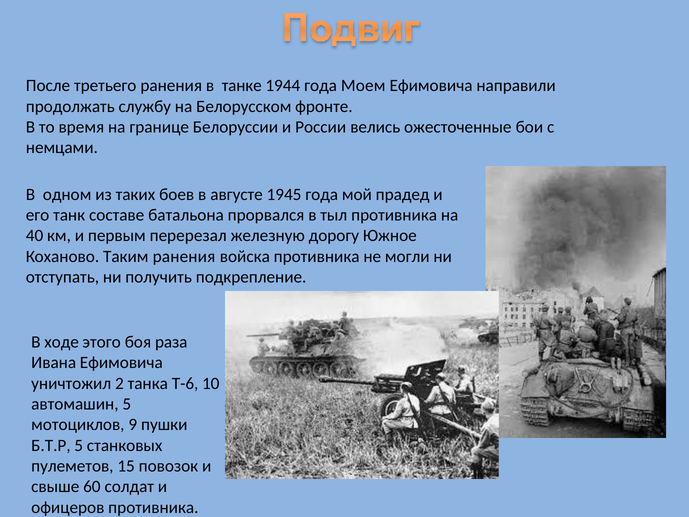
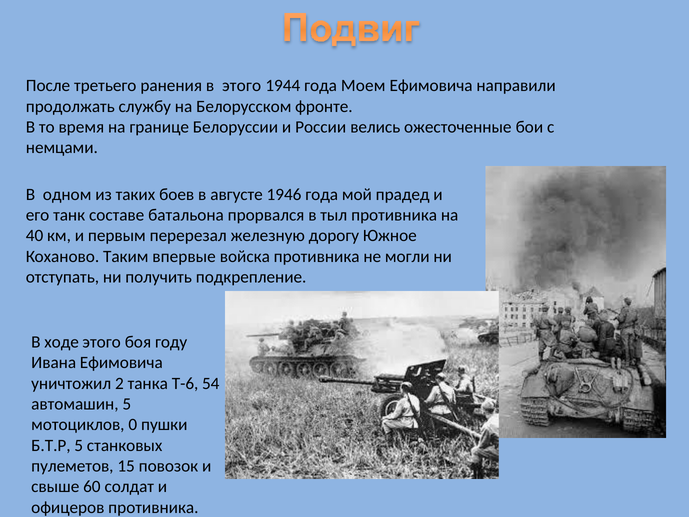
в танке: танке -> этого
1945: 1945 -> 1946
Таким ранения: ранения -> впервые
раза: раза -> году
10: 10 -> 54
9: 9 -> 0
